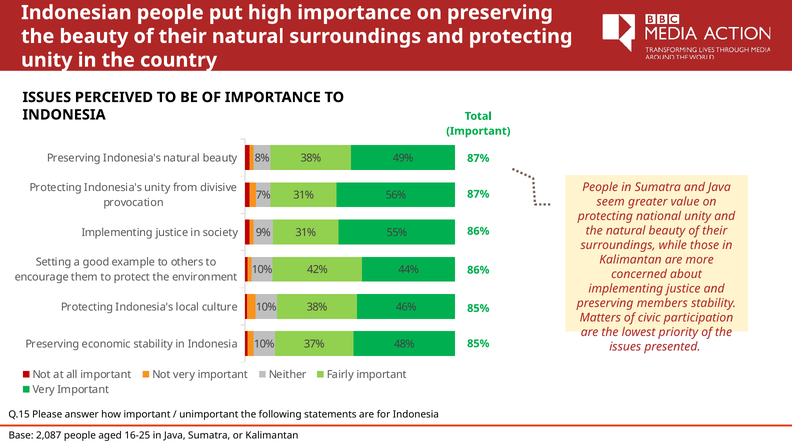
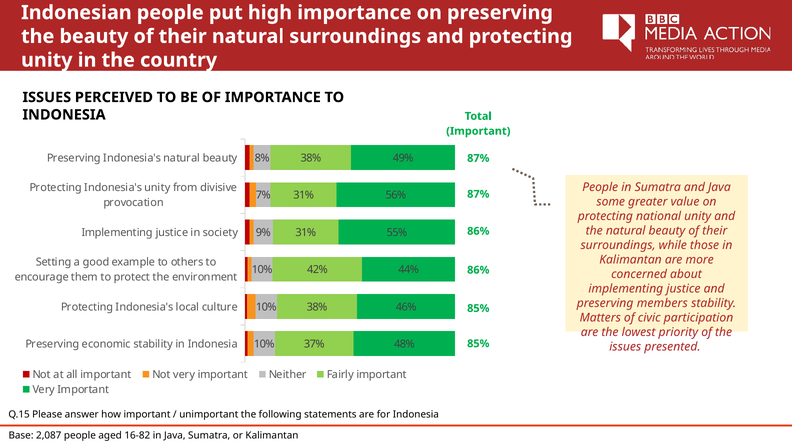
seem: seem -> some
16-25: 16-25 -> 16-82
